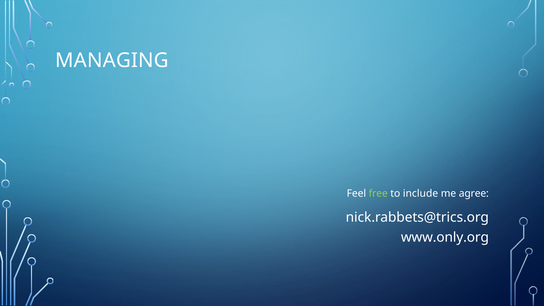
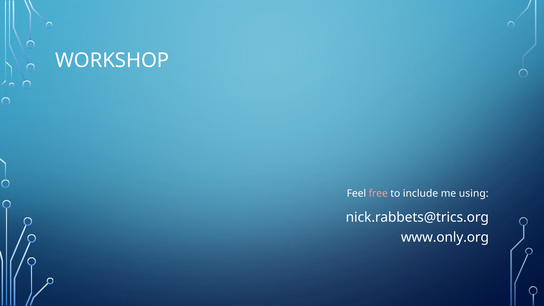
MANAGING: MANAGING -> WORKSHOP
free colour: light green -> pink
agree: agree -> using
